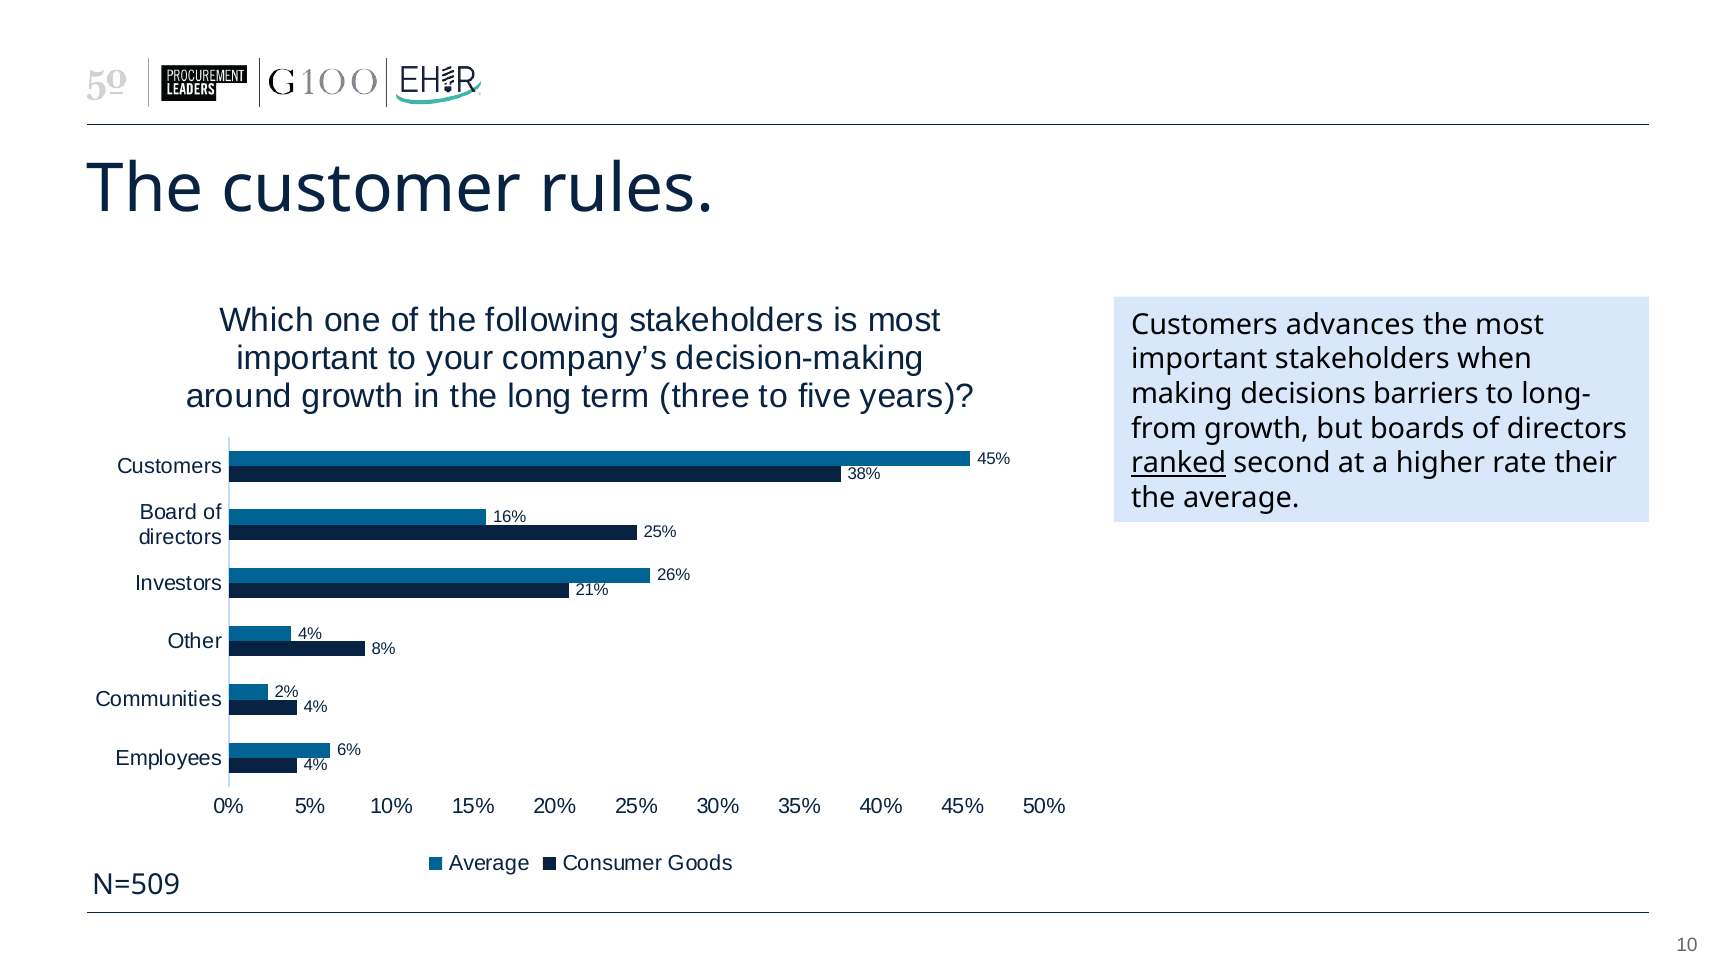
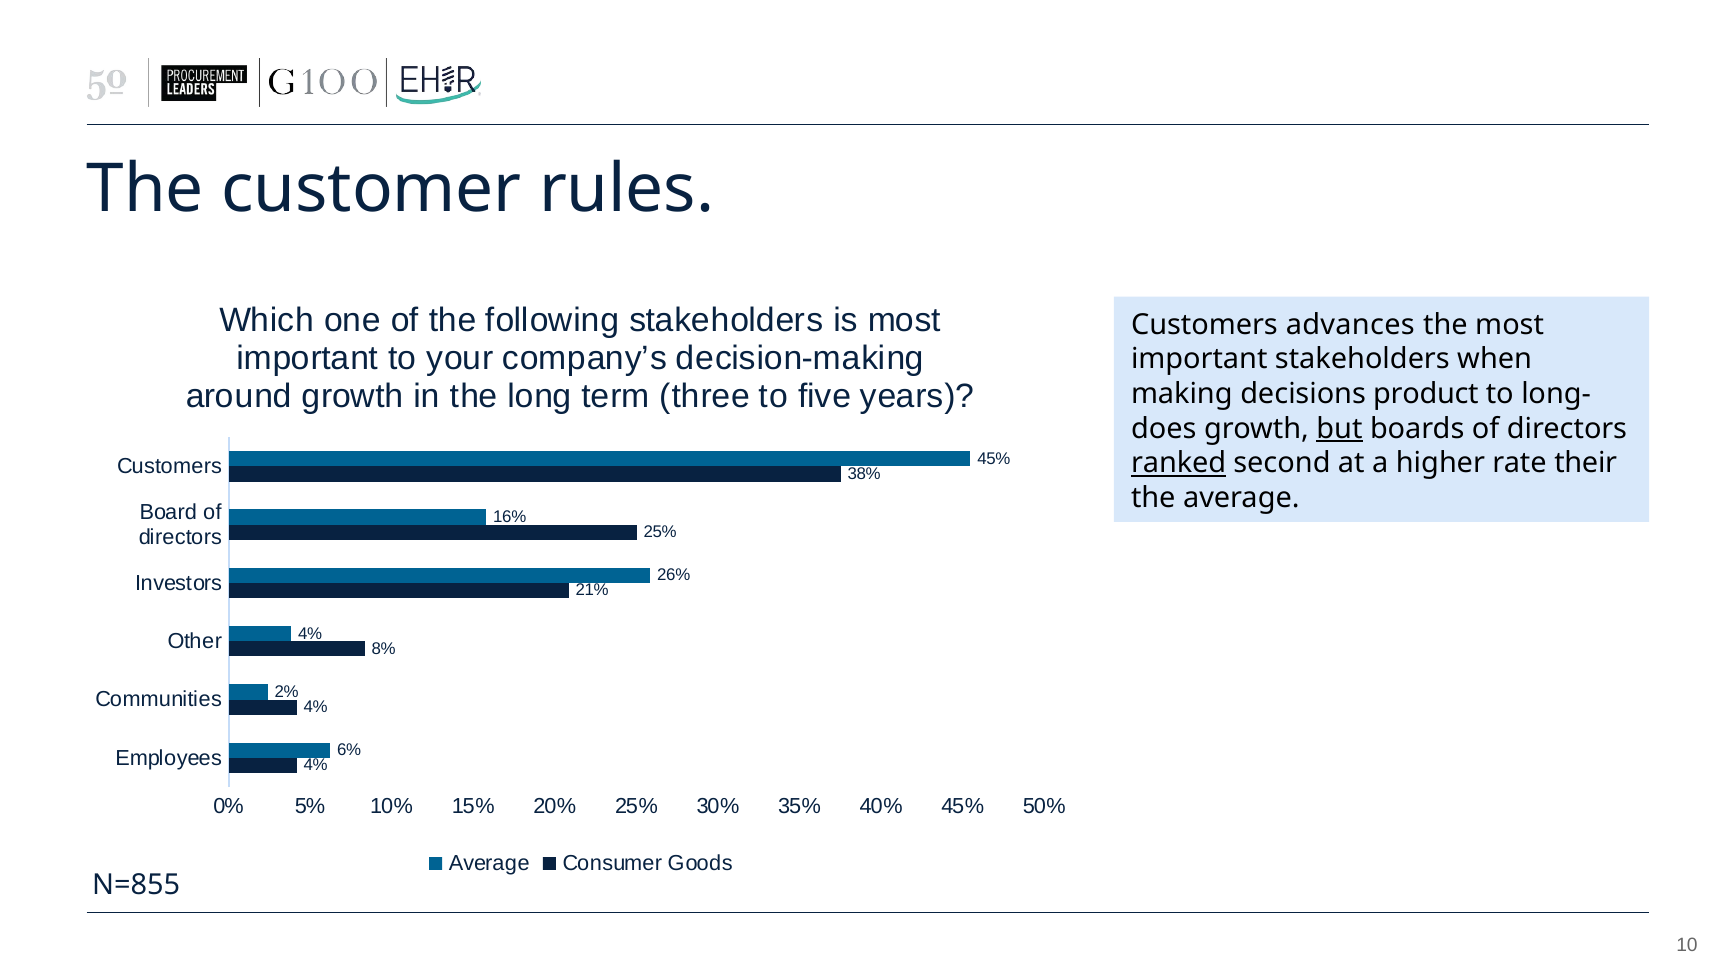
barriers: barriers -> product
from: from -> does
but underline: none -> present
N=509: N=509 -> N=855
